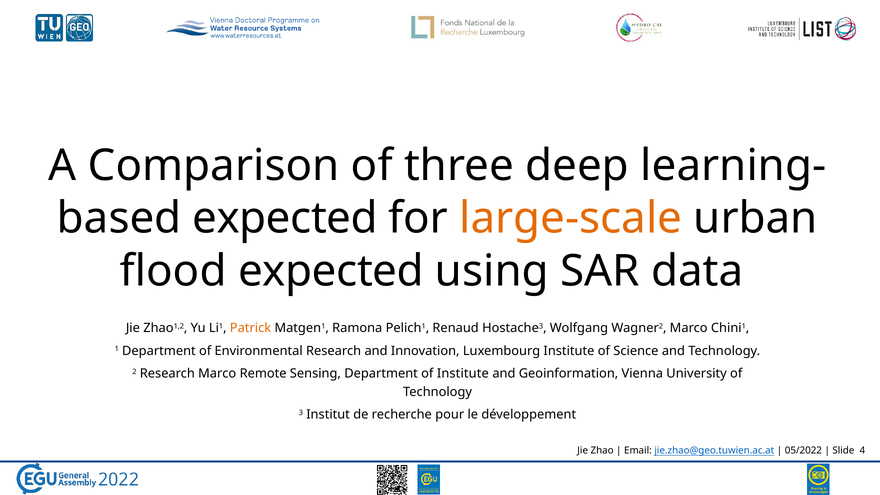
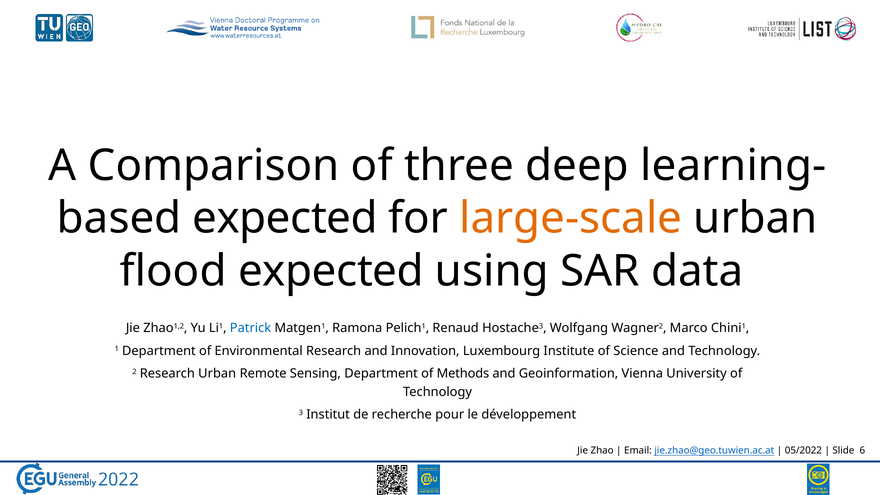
Patrick colour: orange -> blue
Research Marco: Marco -> Urban
of Institute: Institute -> Methods
4: 4 -> 6
